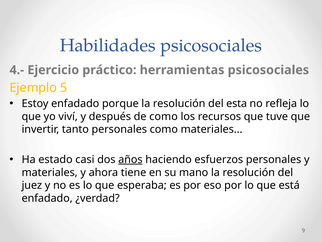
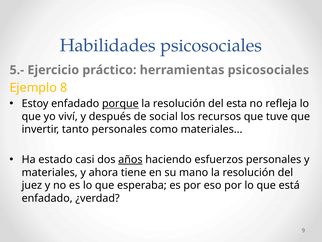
4.-: 4.- -> 5.-
5: 5 -> 8
porque underline: none -> present
de como: como -> social
